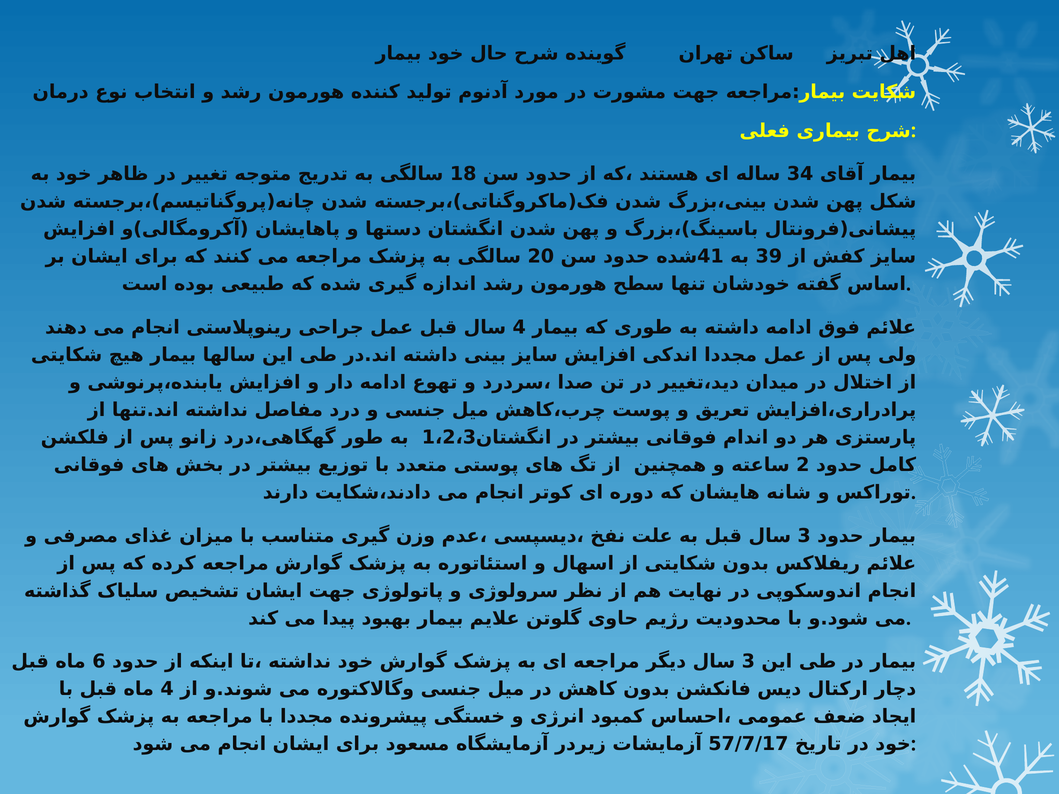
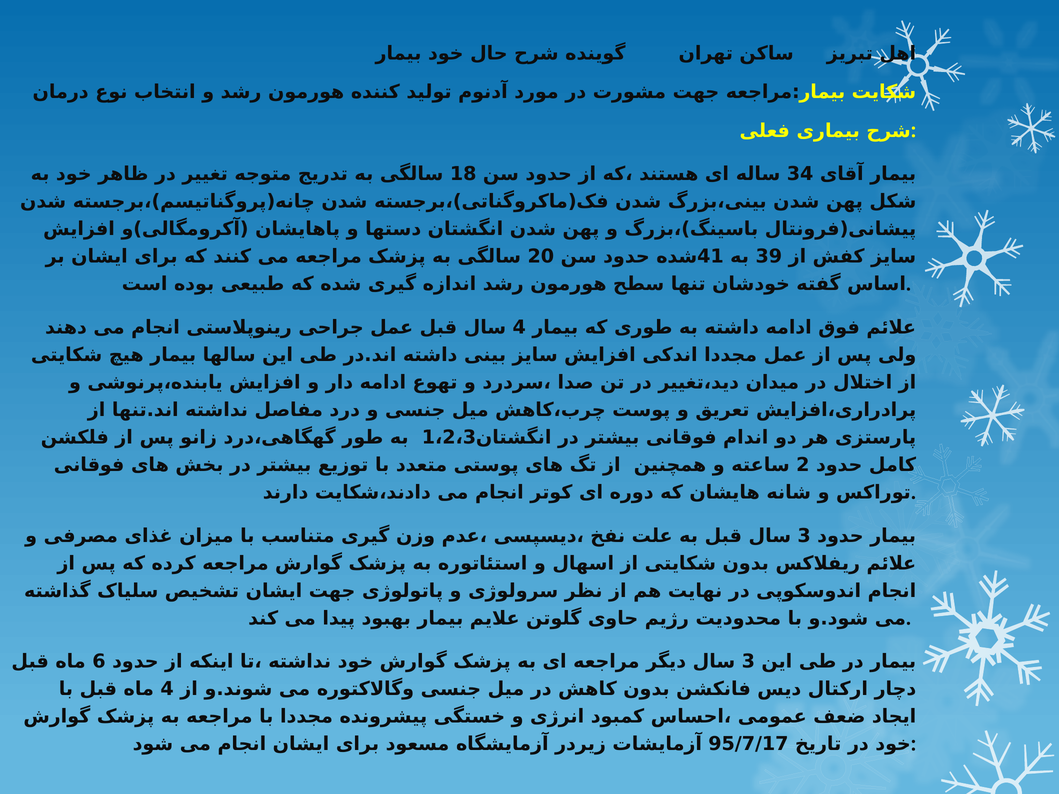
57/7/17: 57/7/17 -> 95/7/17
